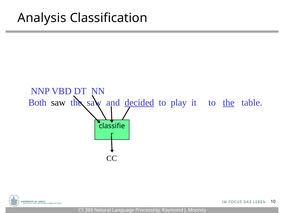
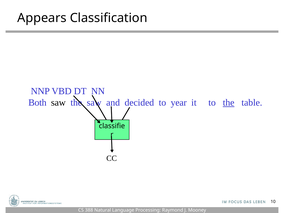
Analysis: Analysis -> Appears
decided underline: present -> none
play: play -> year
